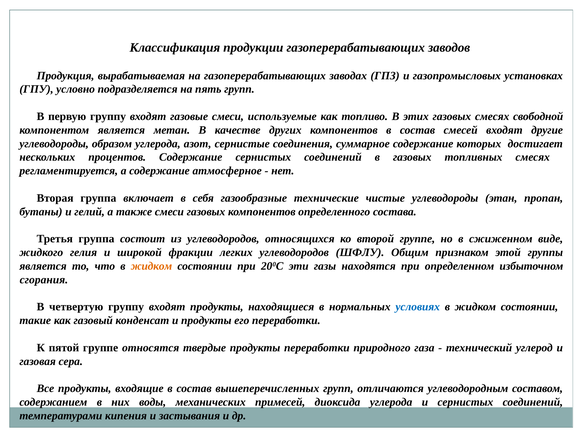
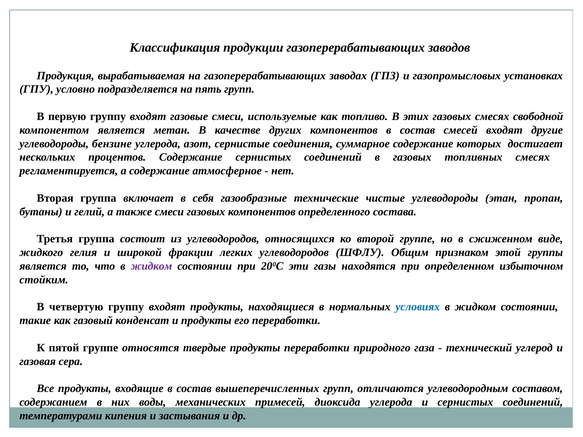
образом: образом -> бензине
жидком at (152, 266) colour: orange -> purple
сгорания: сгорания -> стойким
